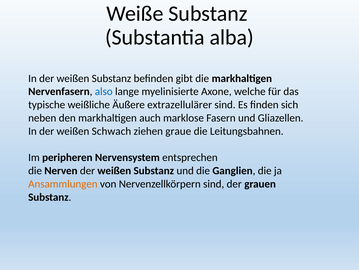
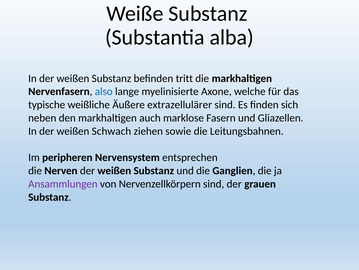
gibt: gibt -> tritt
graue: graue -> sowie
Ansammlungen colour: orange -> purple
